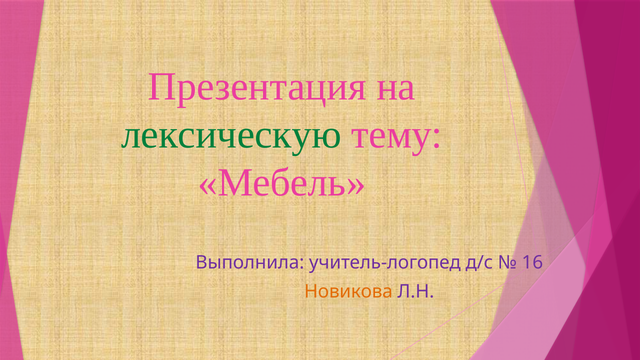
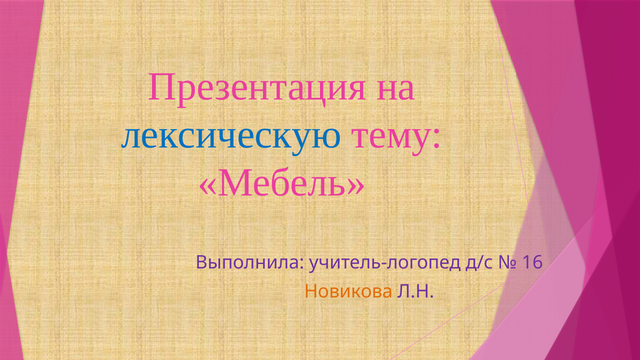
лексическую colour: green -> blue
